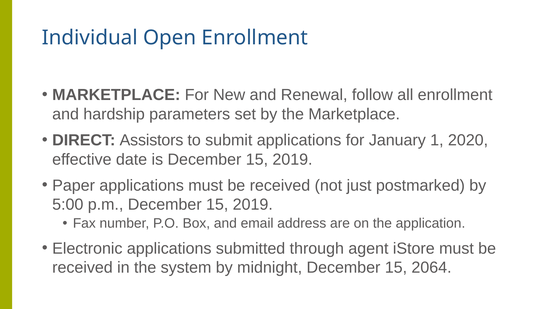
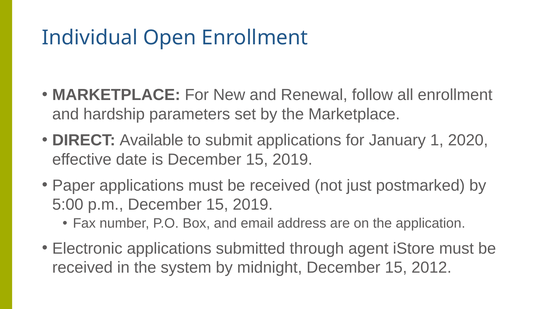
Assistors: Assistors -> Available
2064: 2064 -> 2012
